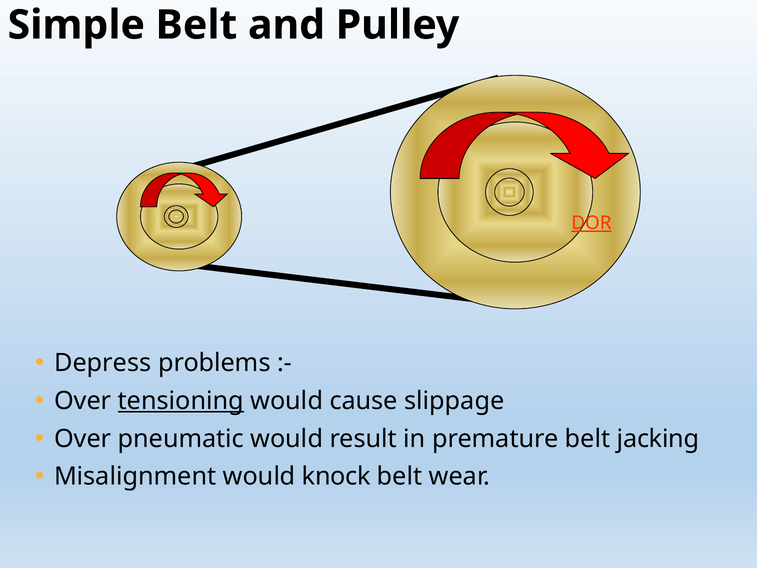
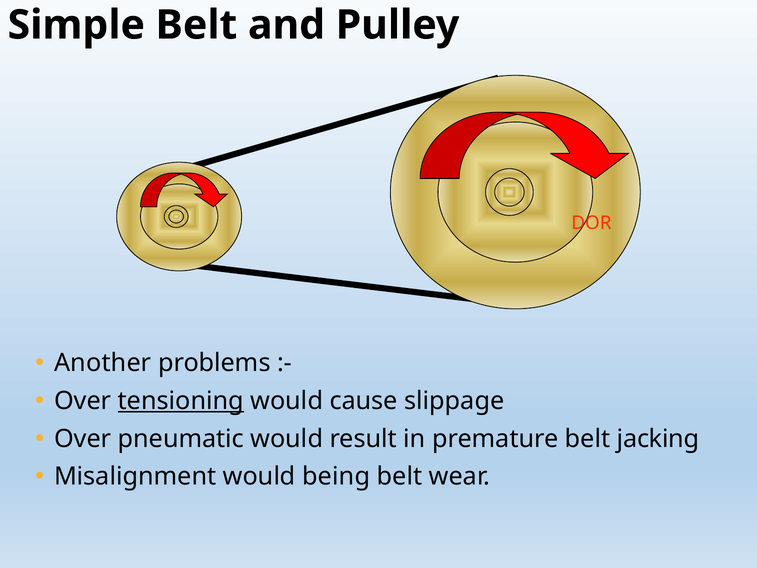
DOR underline: present -> none
Depress: Depress -> Another
knock: knock -> being
